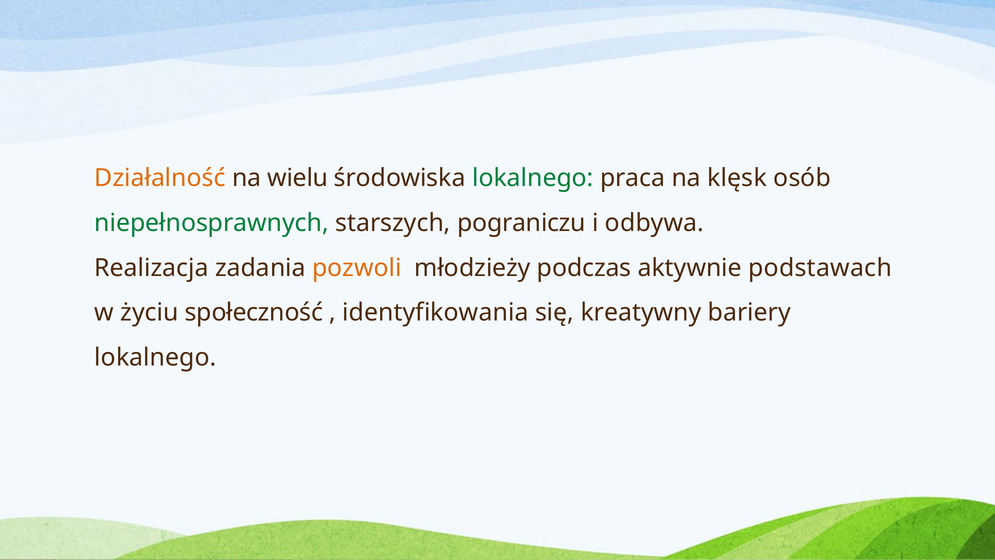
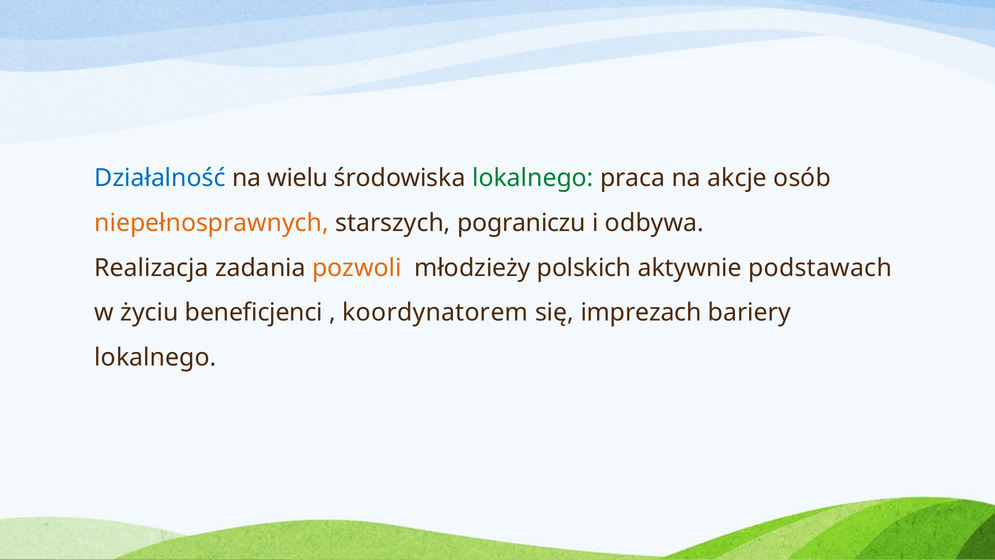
Działalność colour: orange -> blue
klęsk: klęsk -> akcje
niepełnosprawnych colour: green -> orange
podczas: podczas -> polskich
społeczność: społeczność -> beneficjenci
identyfikowania: identyfikowania -> koordynatorem
kreatywny: kreatywny -> imprezach
